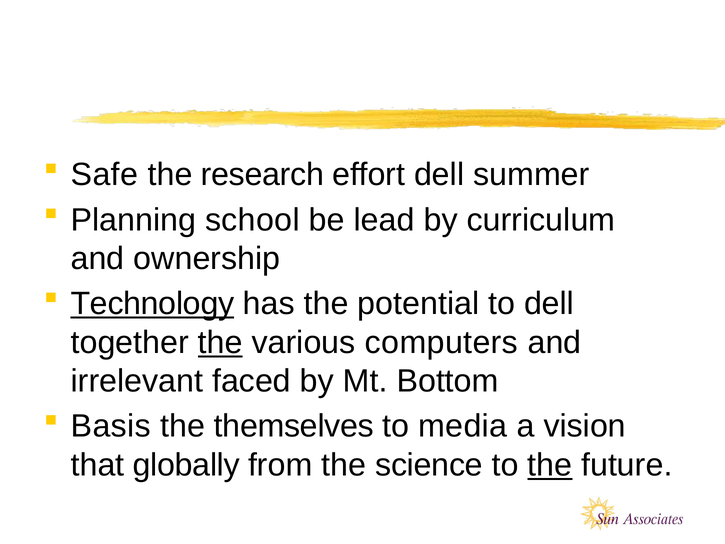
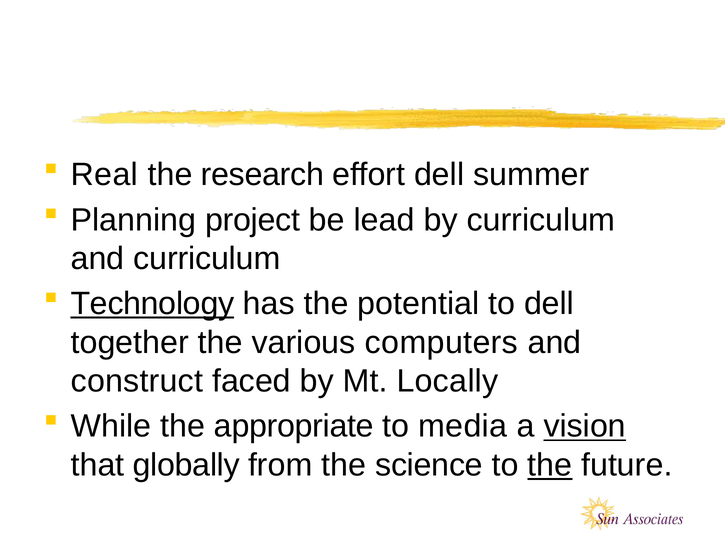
Safe: Safe -> Real
school: school -> project
and ownership: ownership -> curriculum
the at (220, 342) underline: present -> none
irrelevant: irrelevant -> construct
Bottom: Bottom -> Locally
Basis: Basis -> While
themselves: themselves -> appropriate
vision underline: none -> present
